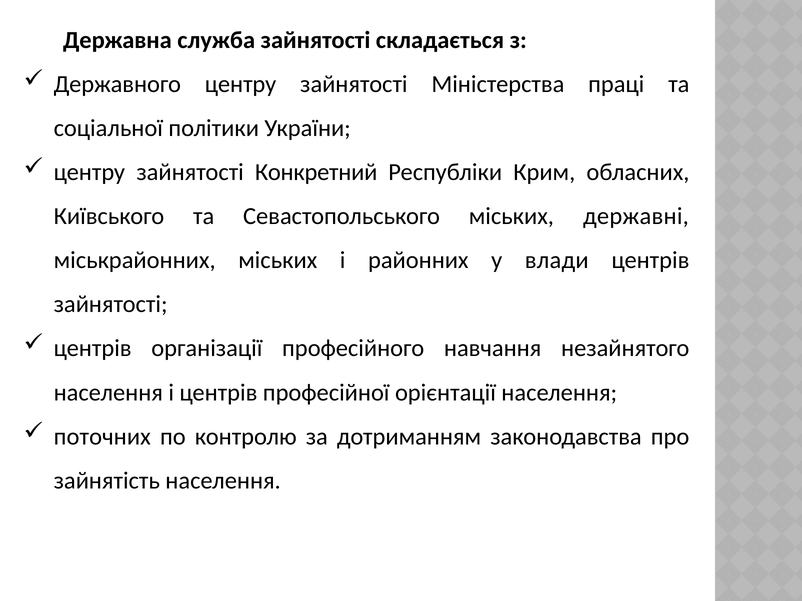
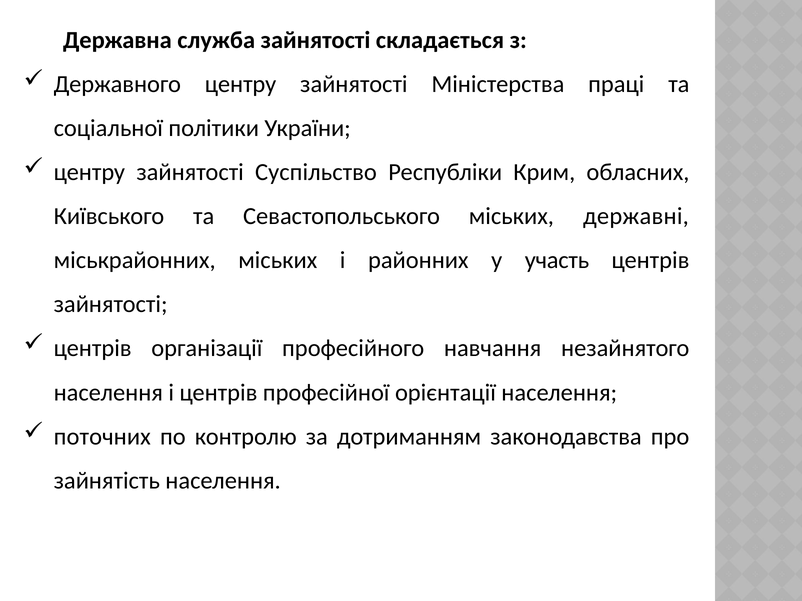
Конкретний: Конкретний -> Суспільство
влади: влади -> участь
